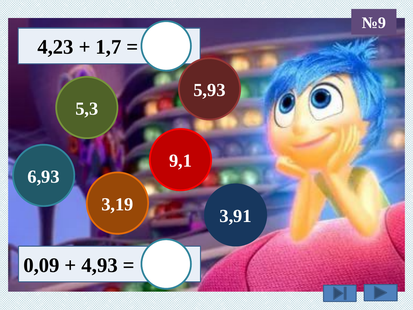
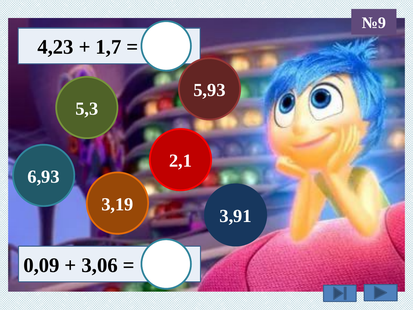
9,1: 9,1 -> 2,1
4,93: 4,93 -> 3,06
